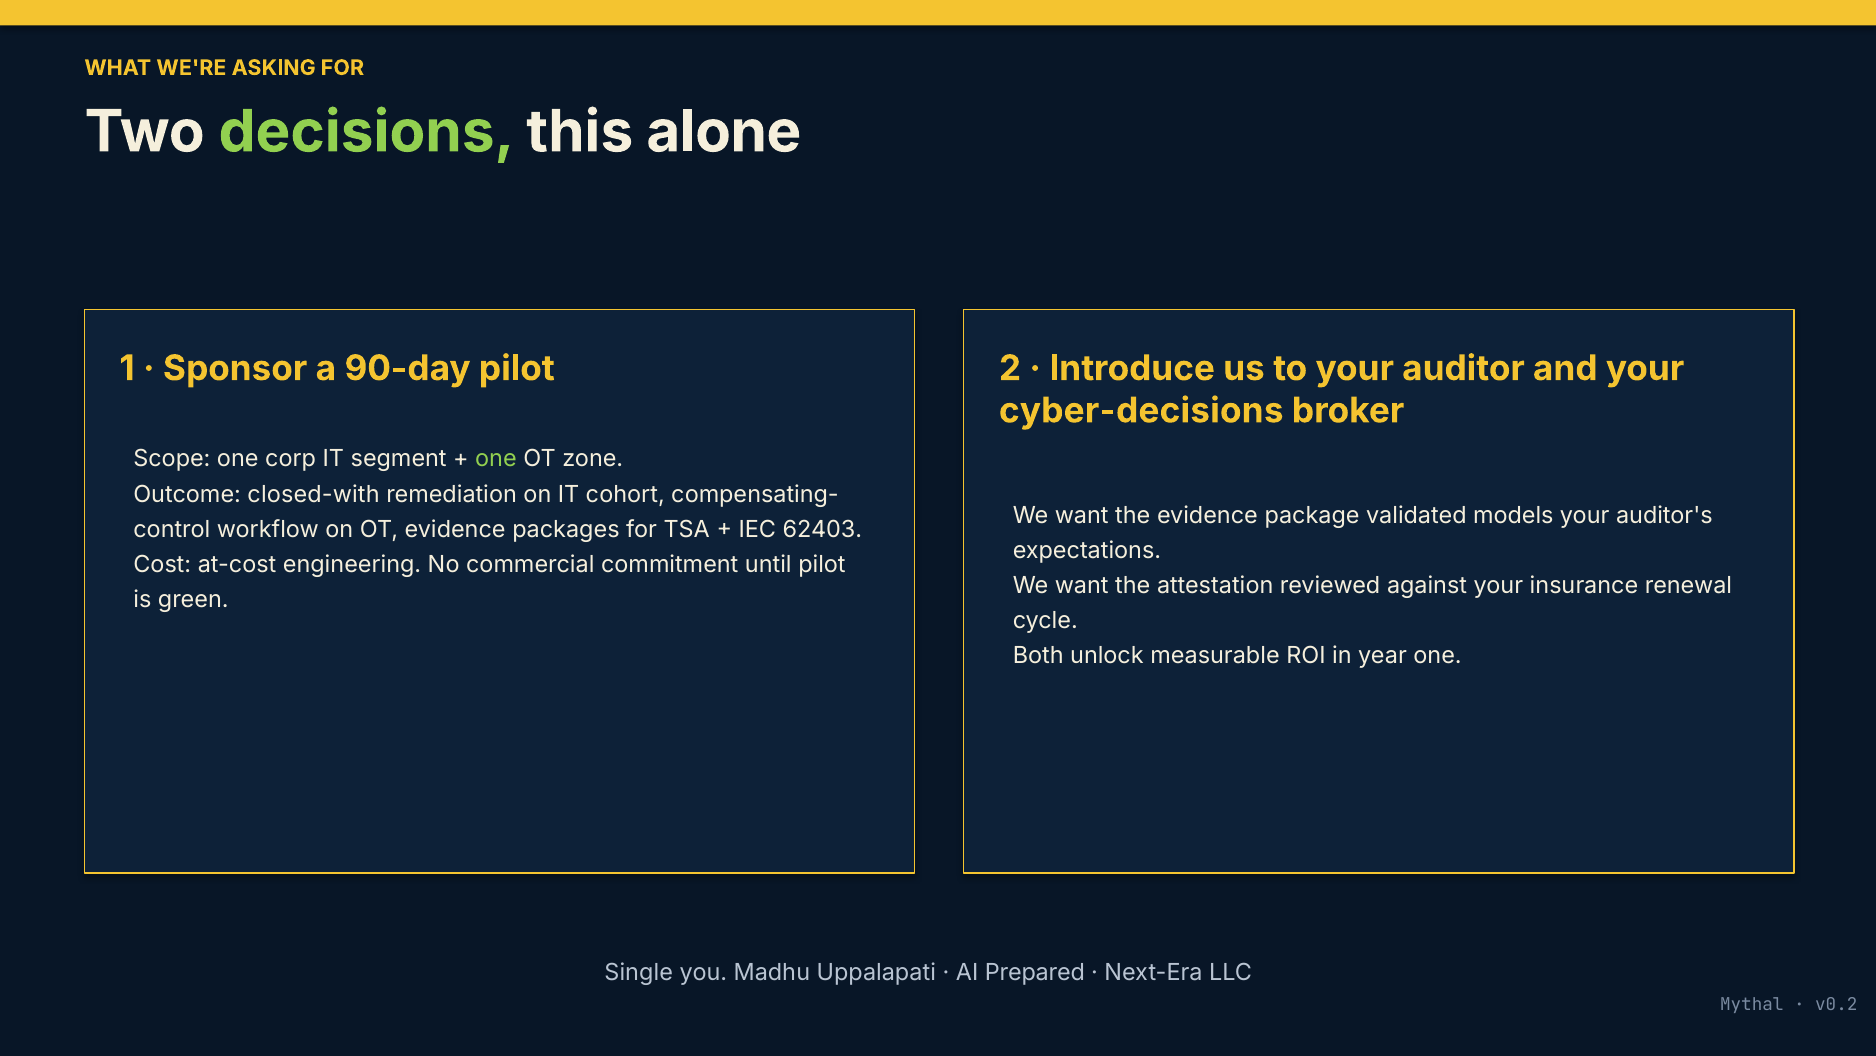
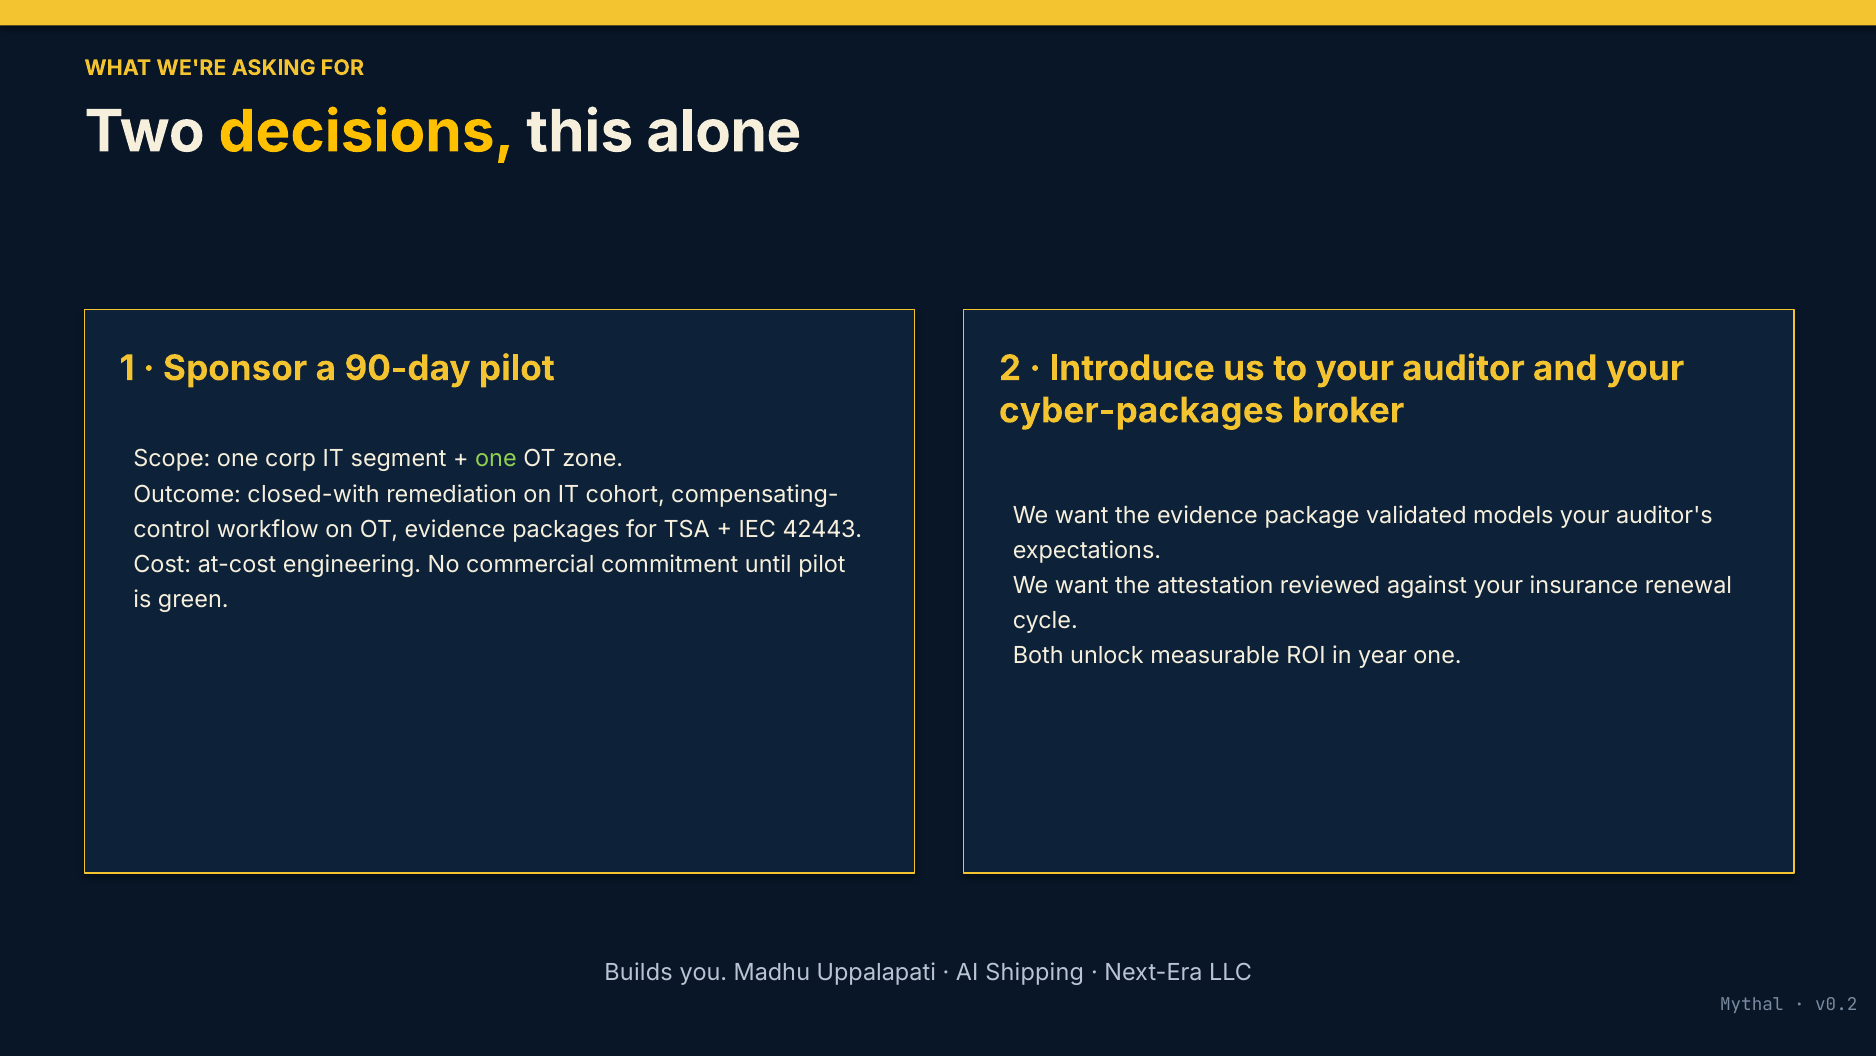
decisions colour: light green -> yellow
cyber-decisions: cyber-decisions -> cyber-packages
62403: 62403 -> 42443
Single: Single -> Builds
Prepared: Prepared -> Shipping
